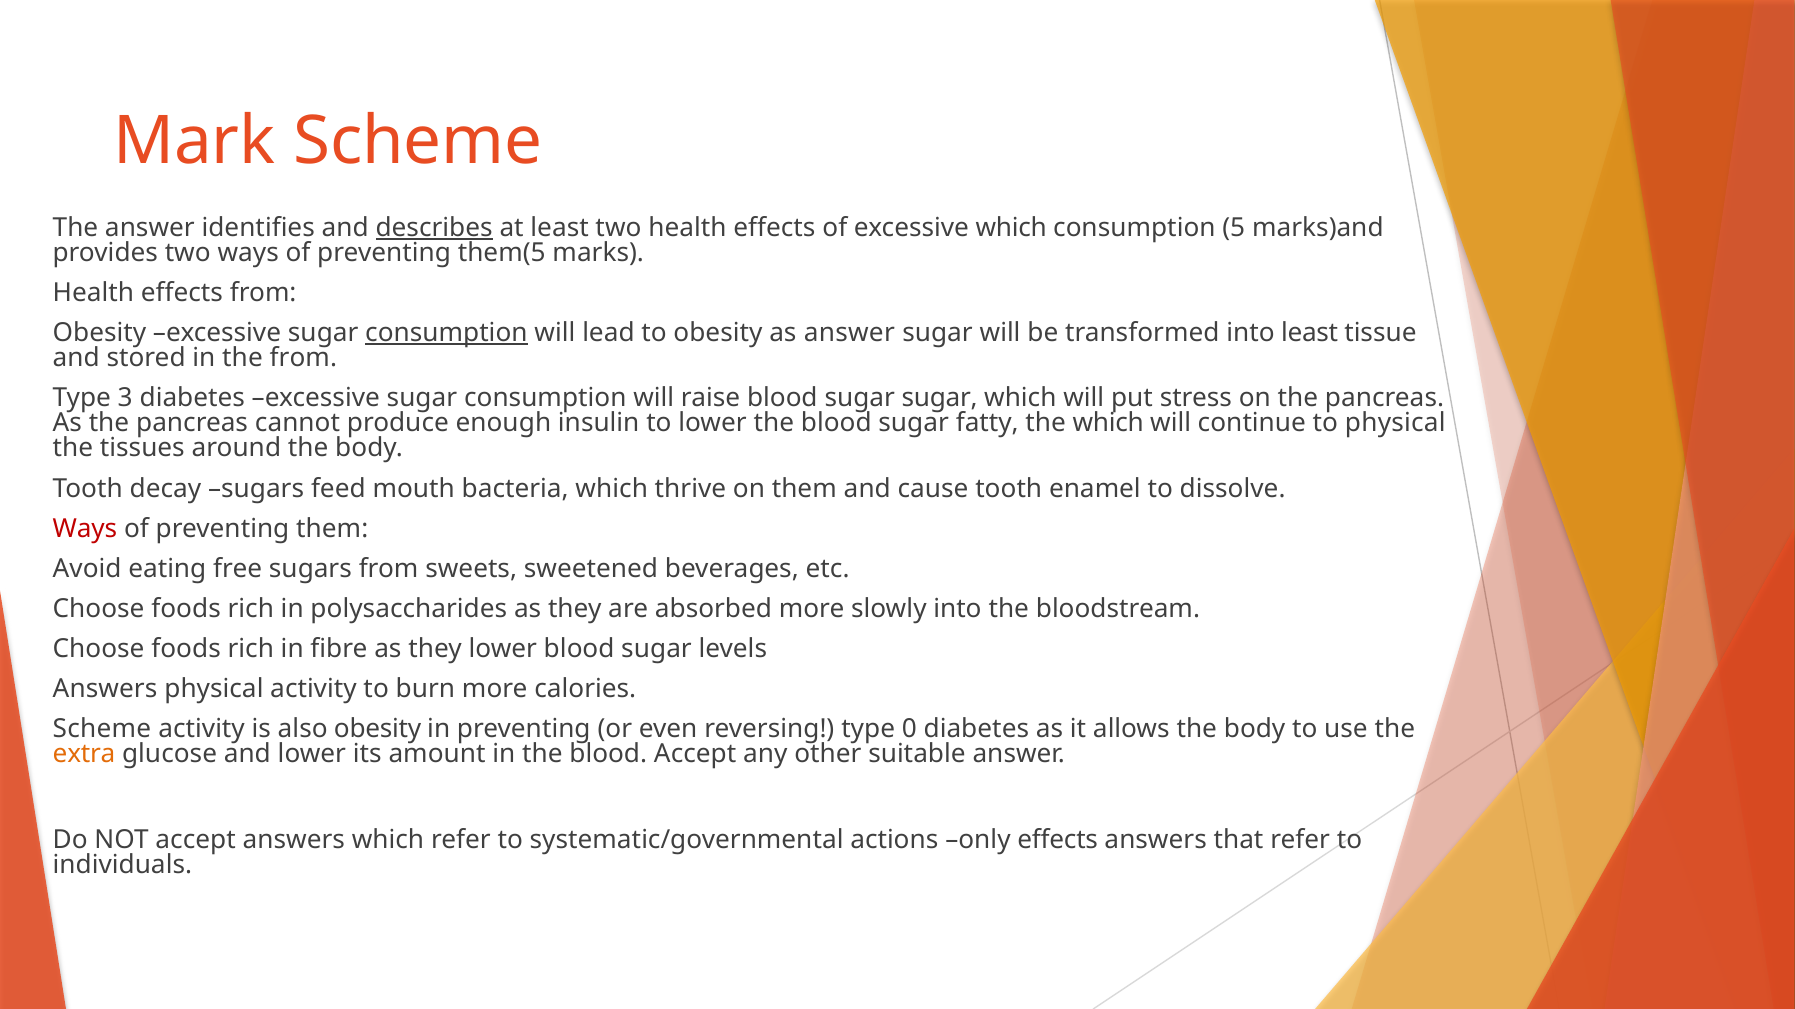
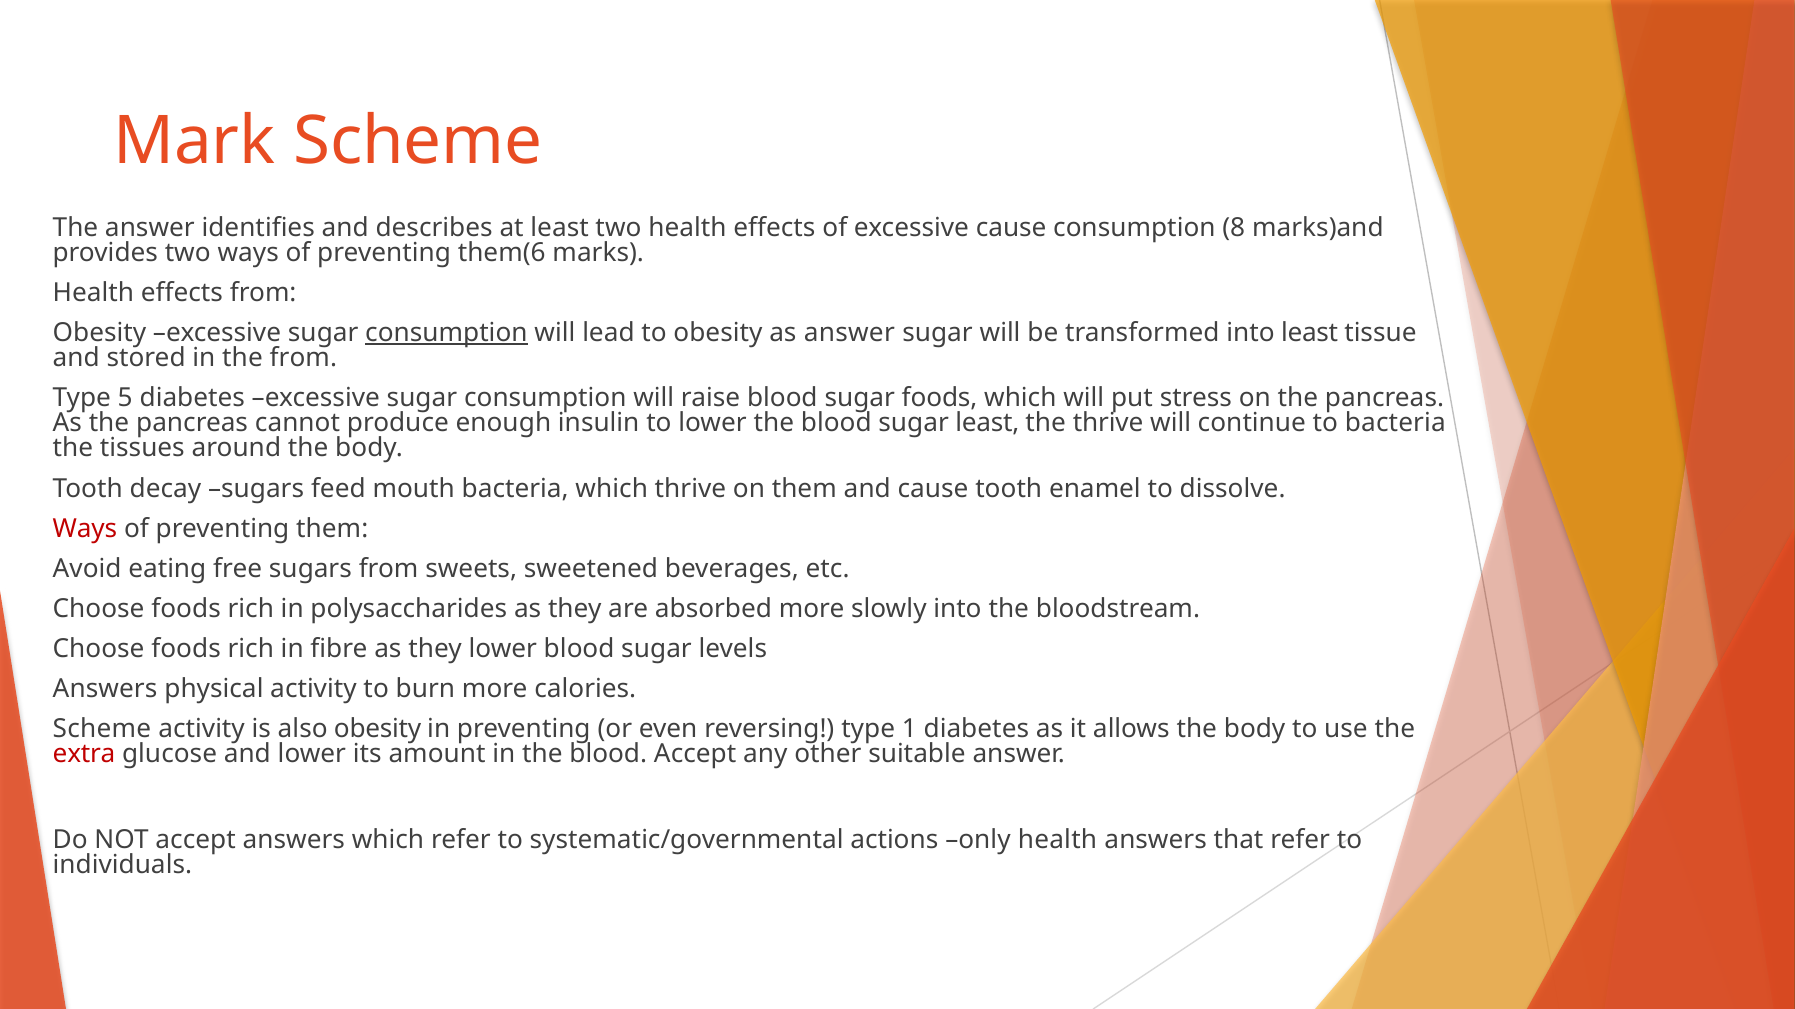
describes underline: present -> none
excessive which: which -> cause
5: 5 -> 8
them(5: them(5 -> them(6
3: 3 -> 5
sugar sugar: sugar -> foods
sugar fatty: fatty -> least
the which: which -> thrive
to physical: physical -> bacteria
0: 0 -> 1
extra colour: orange -> red
only effects: effects -> health
